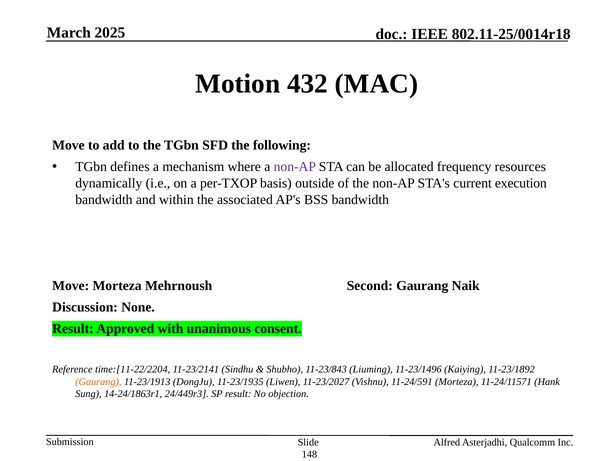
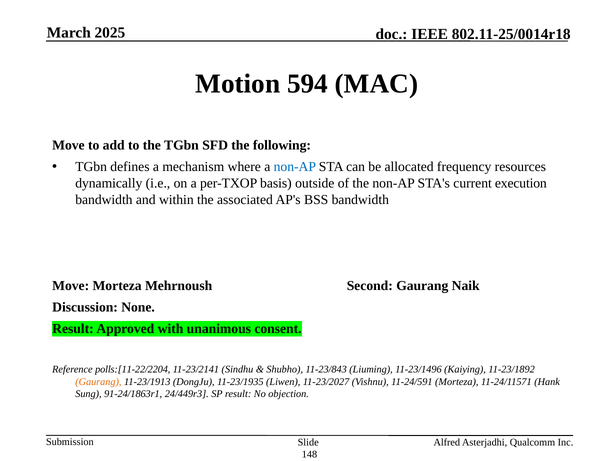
432: 432 -> 594
non-AP at (295, 167) colour: purple -> blue
time:[11-22/2204: time:[11-22/2204 -> polls:[11-22/2204
14-24/1863r1: 14-24/1863r1 -> 91-24/1863r1
